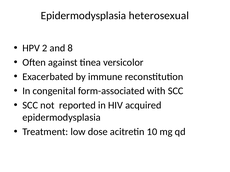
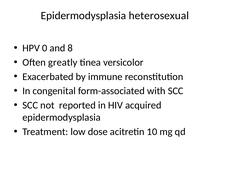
2: 2 -> 0
against: against -> greatly
